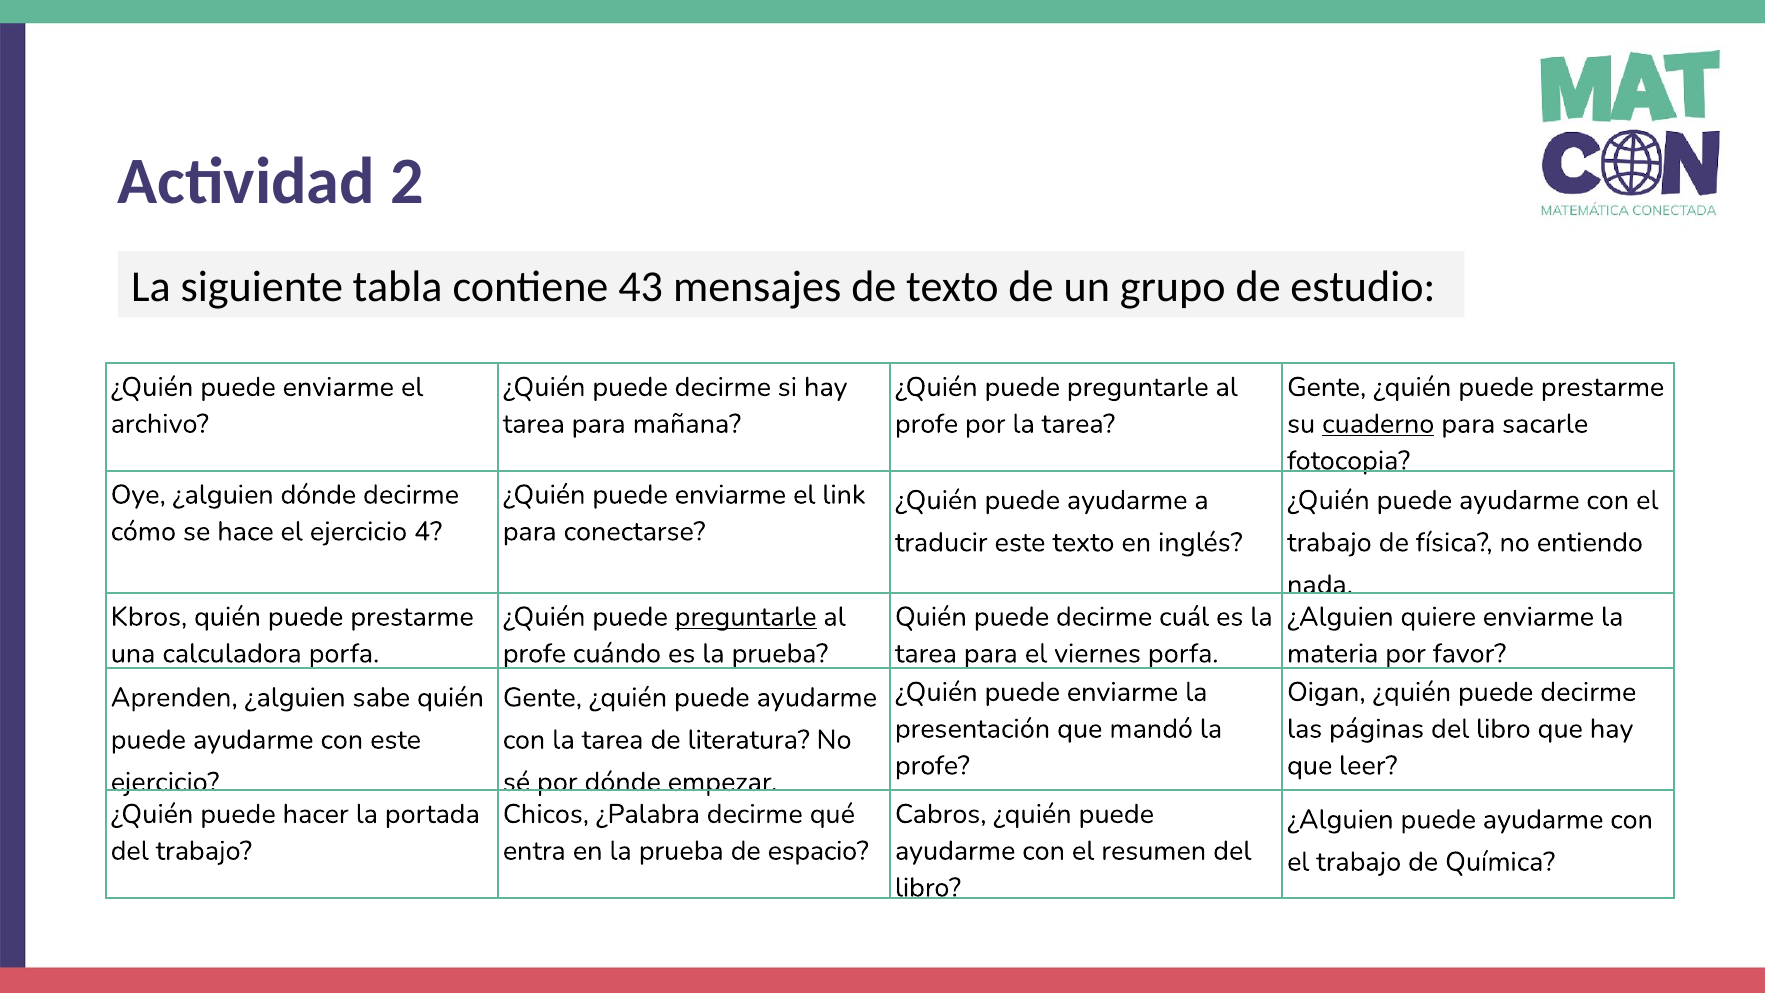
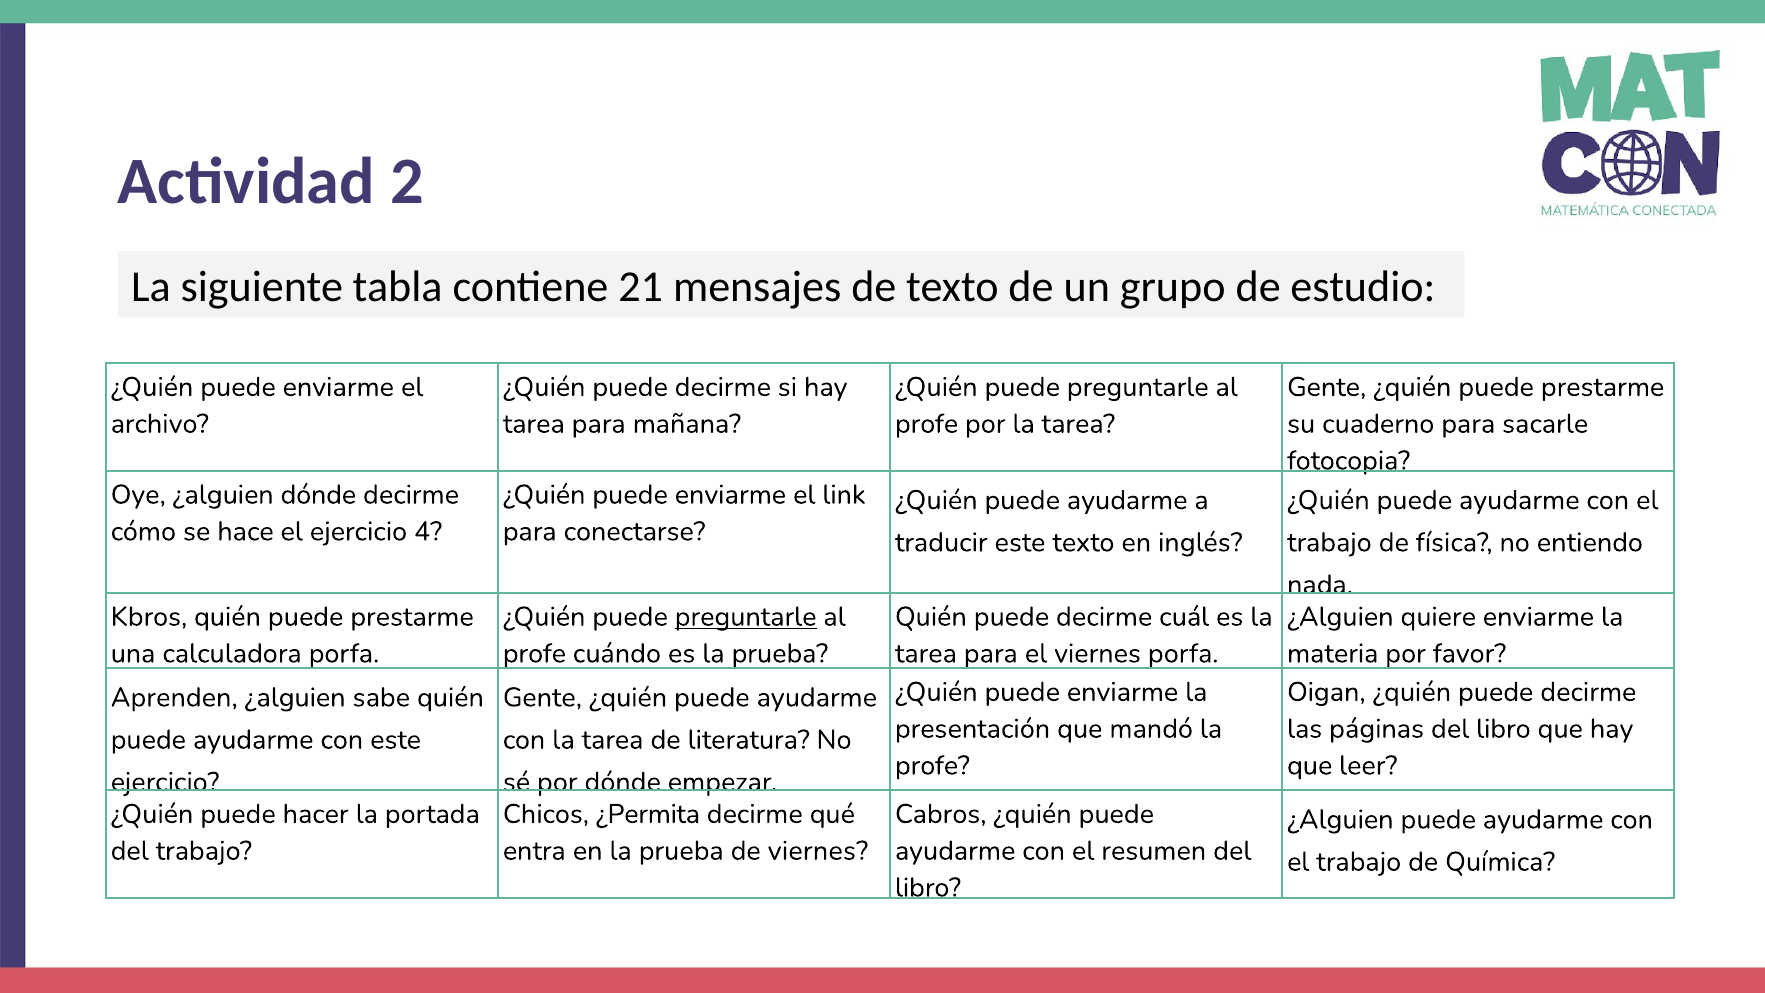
43: 43 -> 21
cuaderno underline: present -> none
¿Palabra: ¿Palabra -> ¿Permita
de espacio: espacio -> viernes
